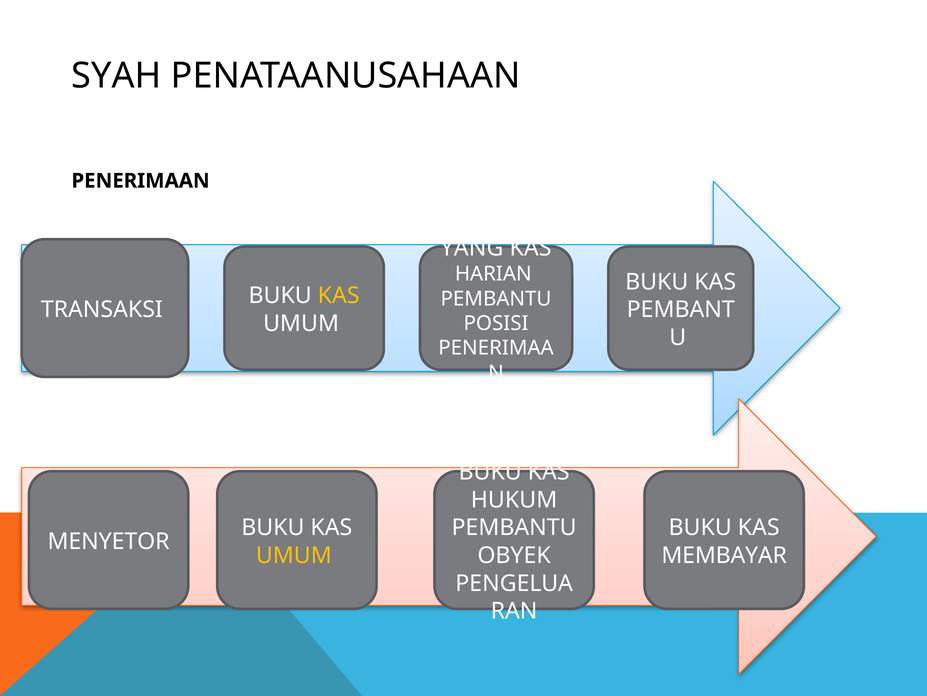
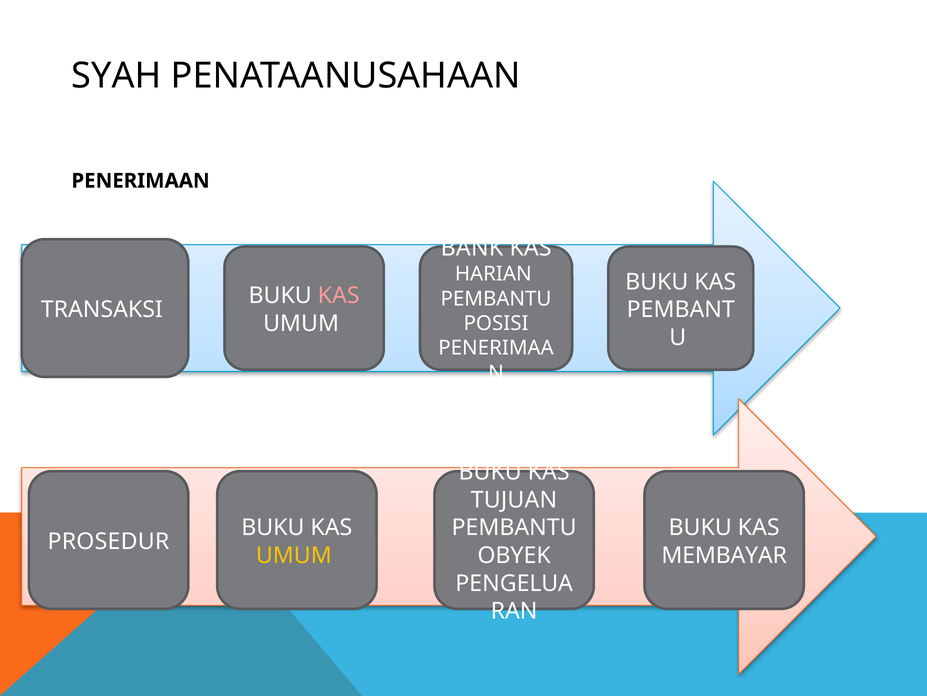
YANG: YANG -> BANK
KAS at (339, 295) colour: yellow -> pink
HUKUM: HUKUM -> TUJUAN
MENYETOR: MENYETOR -> PROSEDUR
